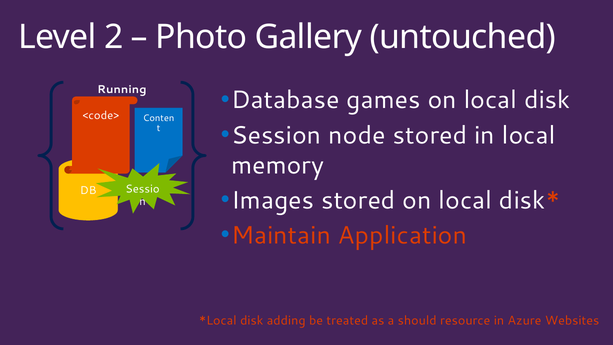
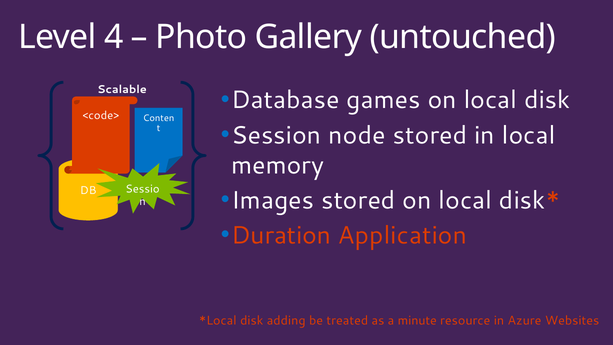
2: 2 -> 4
Running: Running -> Scalable
Maintain: Maintain -> Duration
should: should -> minute
